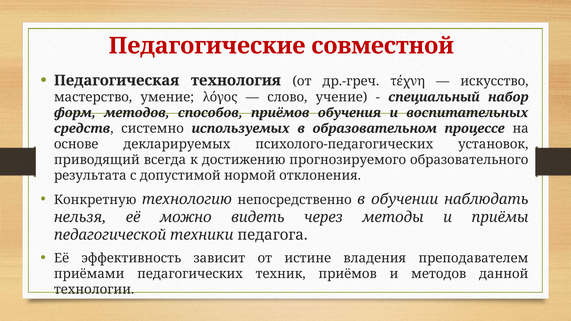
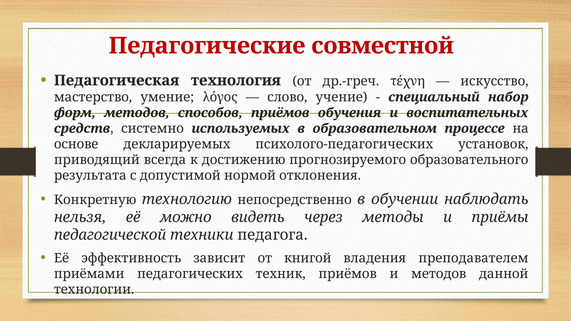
истине: истине -> книгой
